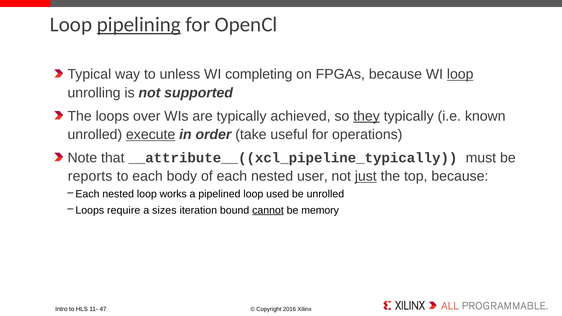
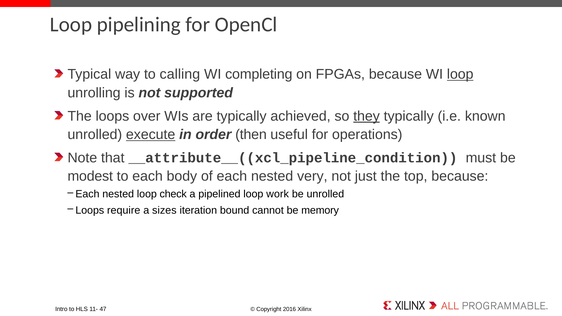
pipelining underline: present -> none
unless: unless -> calling
take: take -> then
__attribute__((xcl_pipeline_typically: __attribute__((xcl_pipeline_typically -> __attribute__((xcl_pipeline_condition
reports: reports -> modest
user: user -> very
just underline: present -> none
works: works -> check
used: used -> work
cannot underline: present -> none
